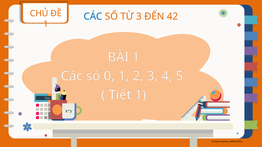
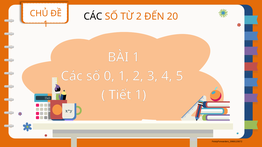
CÁC at (93, 17) colour: blue -> black
TỪ 3: 3 -> 2
42: 42 -> 20
